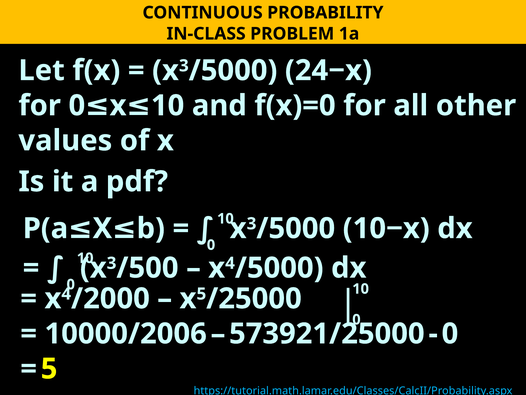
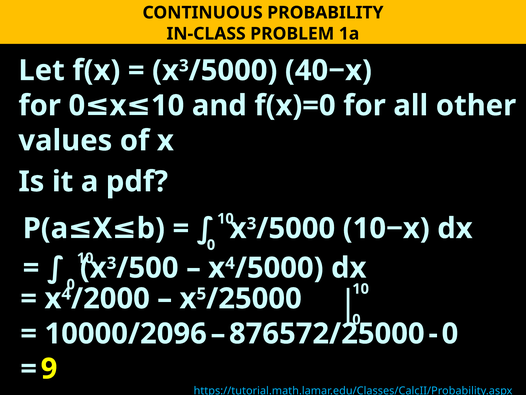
24−x: 24−x -> 40−x
10000/2006: 10000/2006 -> 10000/2096
573921/25000: 573921/25000 -> 876572/25000
5 at (49, 368): 5 -> 9
